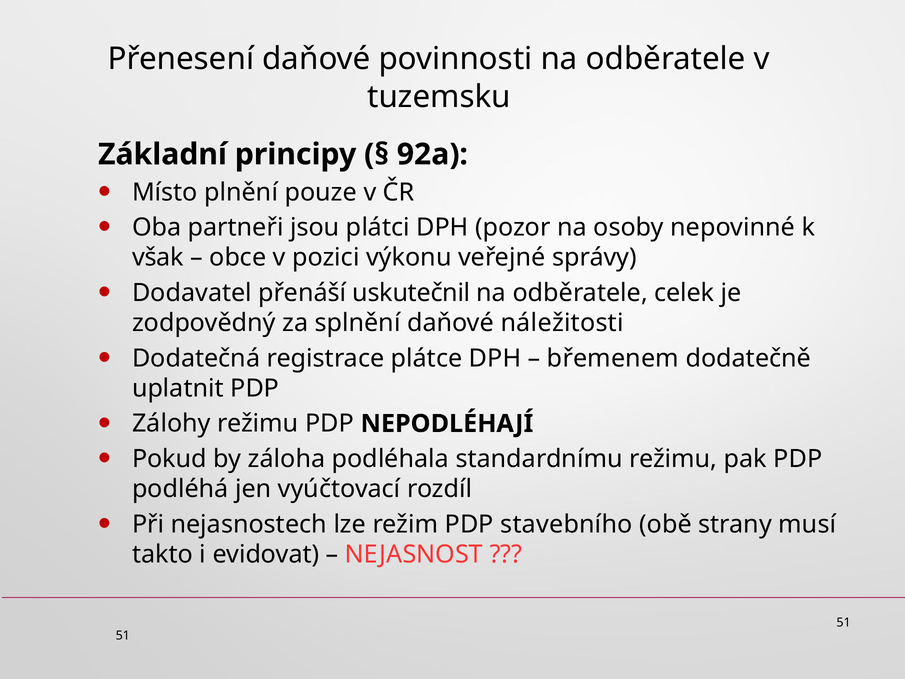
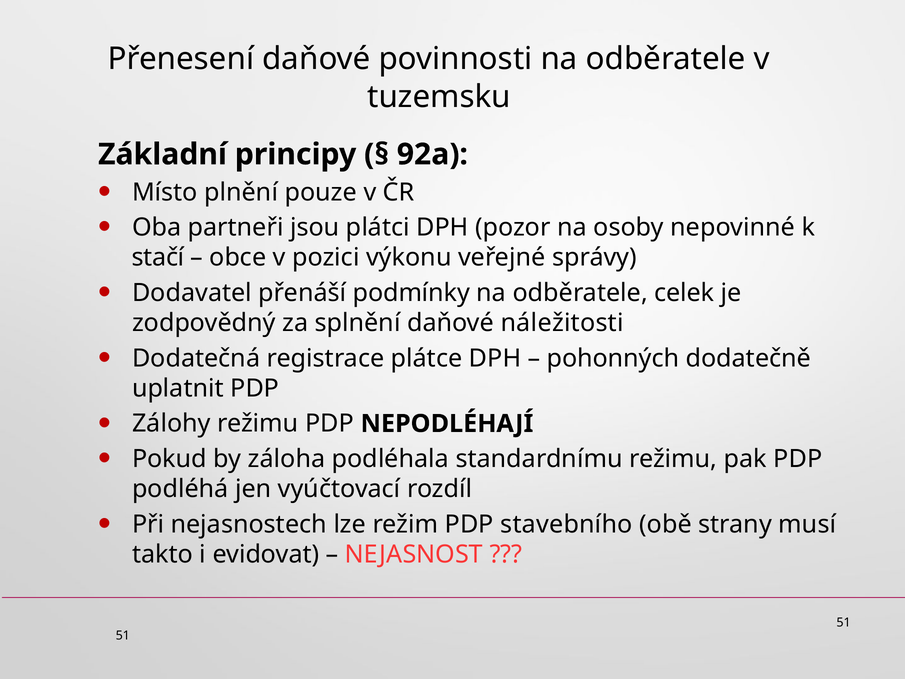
však: však -> stačí
uskutečnil: uskutečnil -> podmínky
břemenem: břemenem -> pohonných
